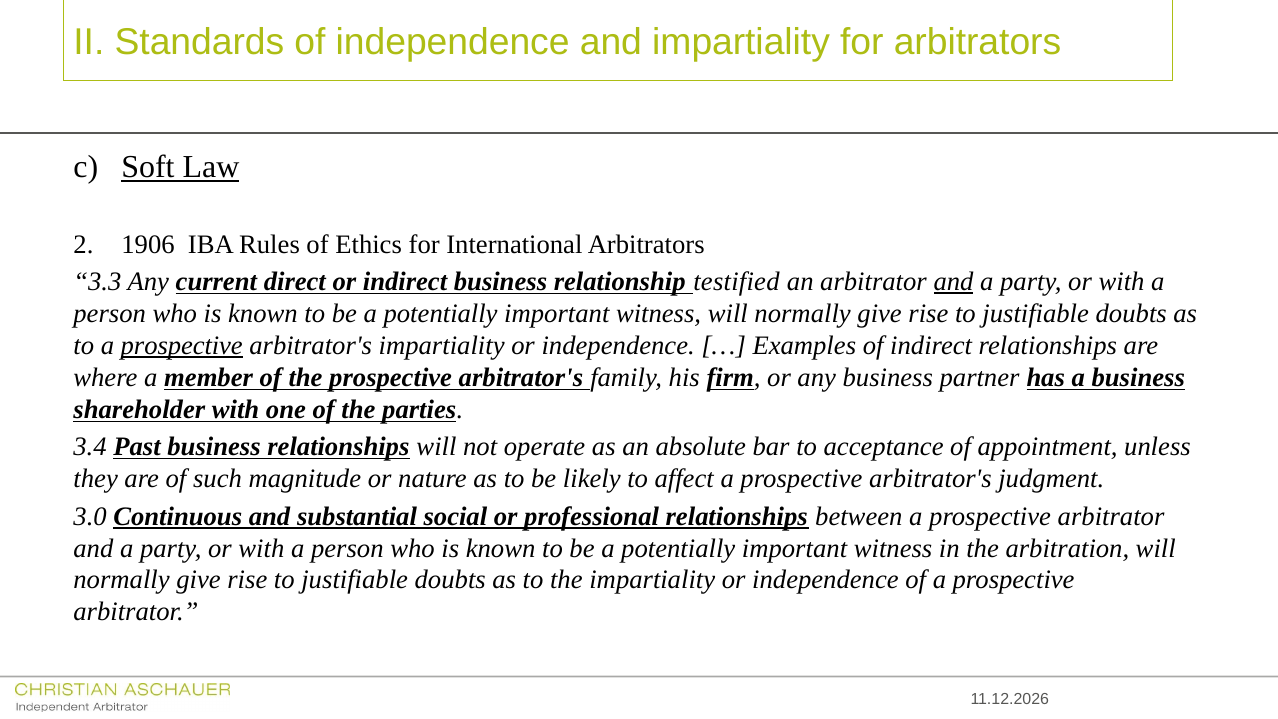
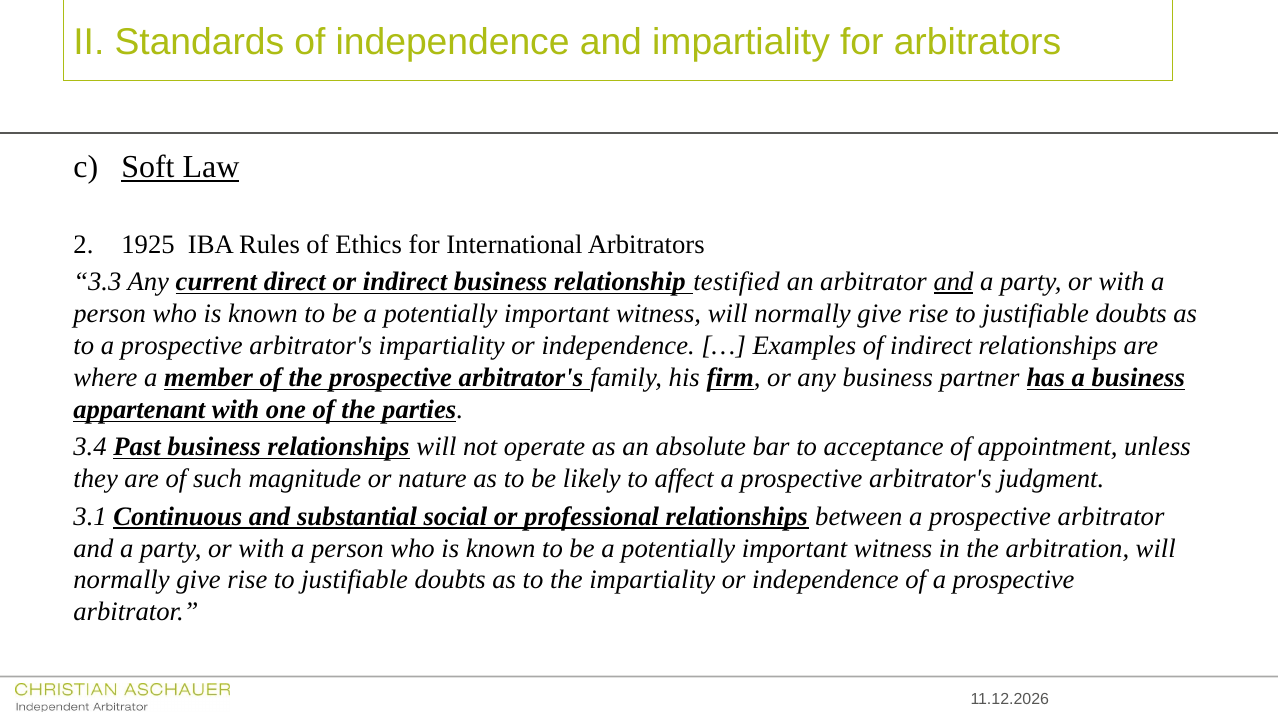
1906: 1906 -> 1925
prospective at (182, 346) underline: present -> none
shareholder: shareholder -> appartenant
3.0: 3.0 -> 3.1
